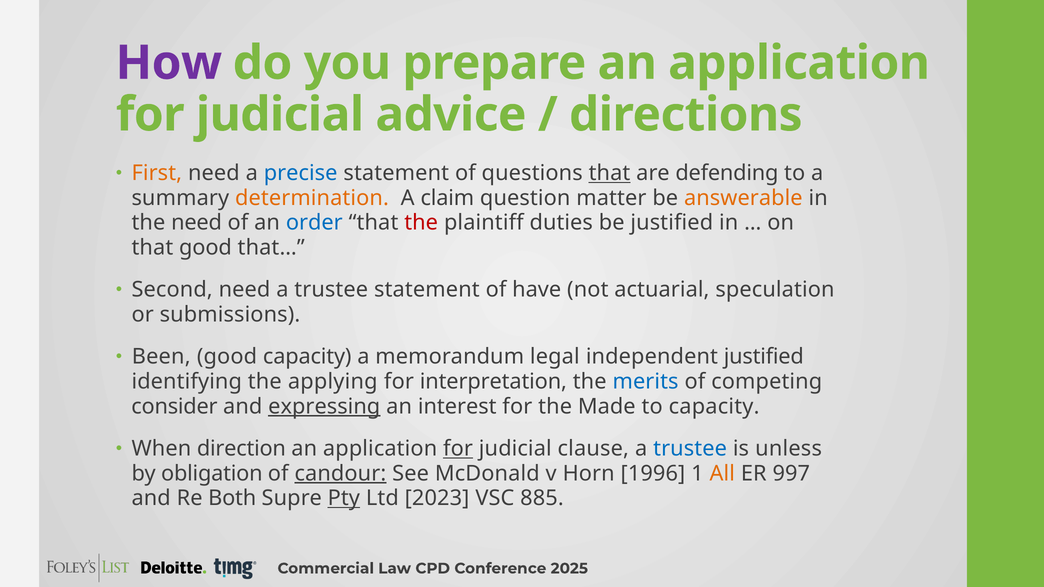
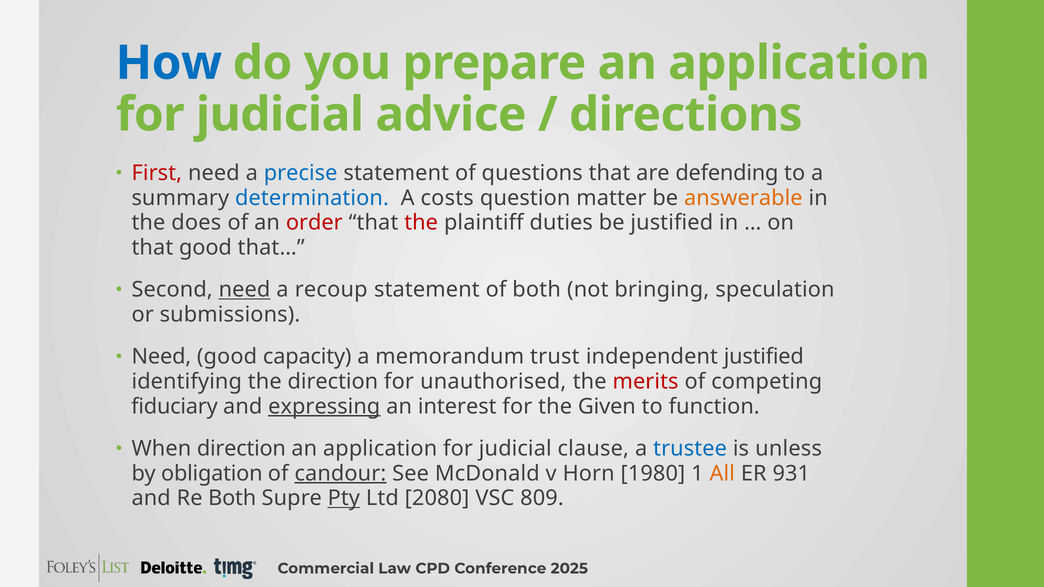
How colour: purple -> blue
First colour: orange -> red
that at (609, 173) underline: present -> none
determination colour: orange -> blue
claim: claim -> costs
the need: need -> does
order colour: blue -> red
need at (244, 290) underline: none -> present
trustee at (331, 290): trustee -> recoup
of have: have -> both
actuarial: actuarial -> bringing
Been at (161, 357): Been -> Need
legal: legal -> trust
the applying: applying -> direction
interpretation: interpretation -> unauthorised
merits colour: blue -> red
consider: consider -> fiduciary
Made: Made -> Given
to capacity: capacity -> function
for at (458, 449) underline: present -> none
1996: 1996 -> 1980
997: 997 -> 931
2023: 2023 -> 2080
885: 885 -> 809
